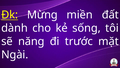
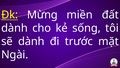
sẽ năng: năng -> dành
